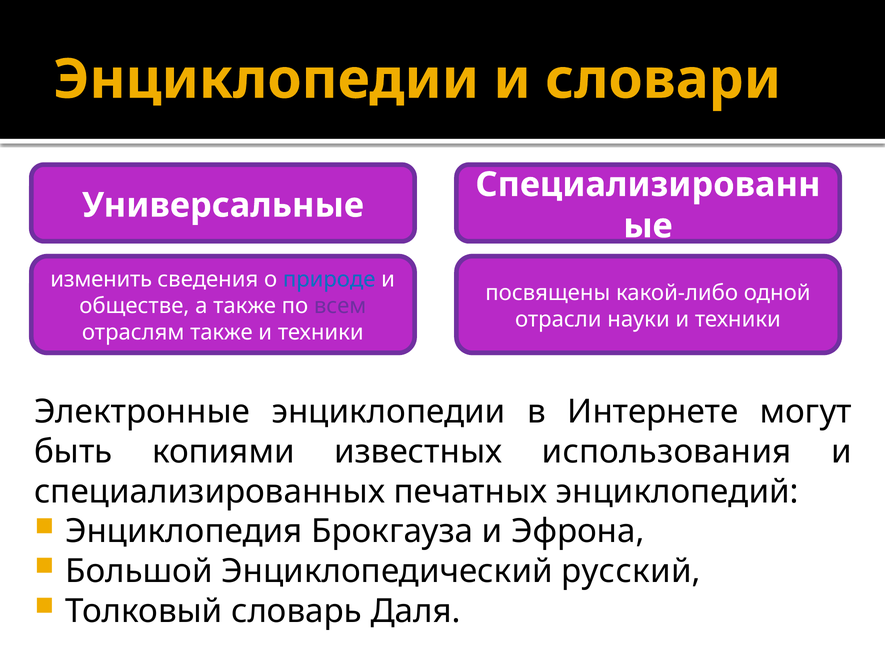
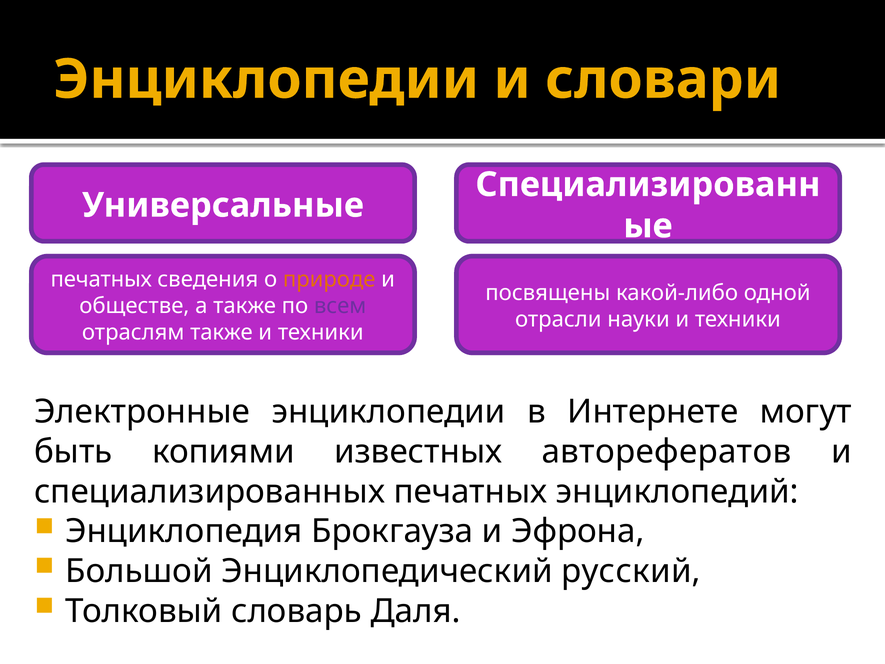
изменить at (101, 279): изменить -> печатных
природе colour: blue -> orange
использования: использования -> авторефератов
